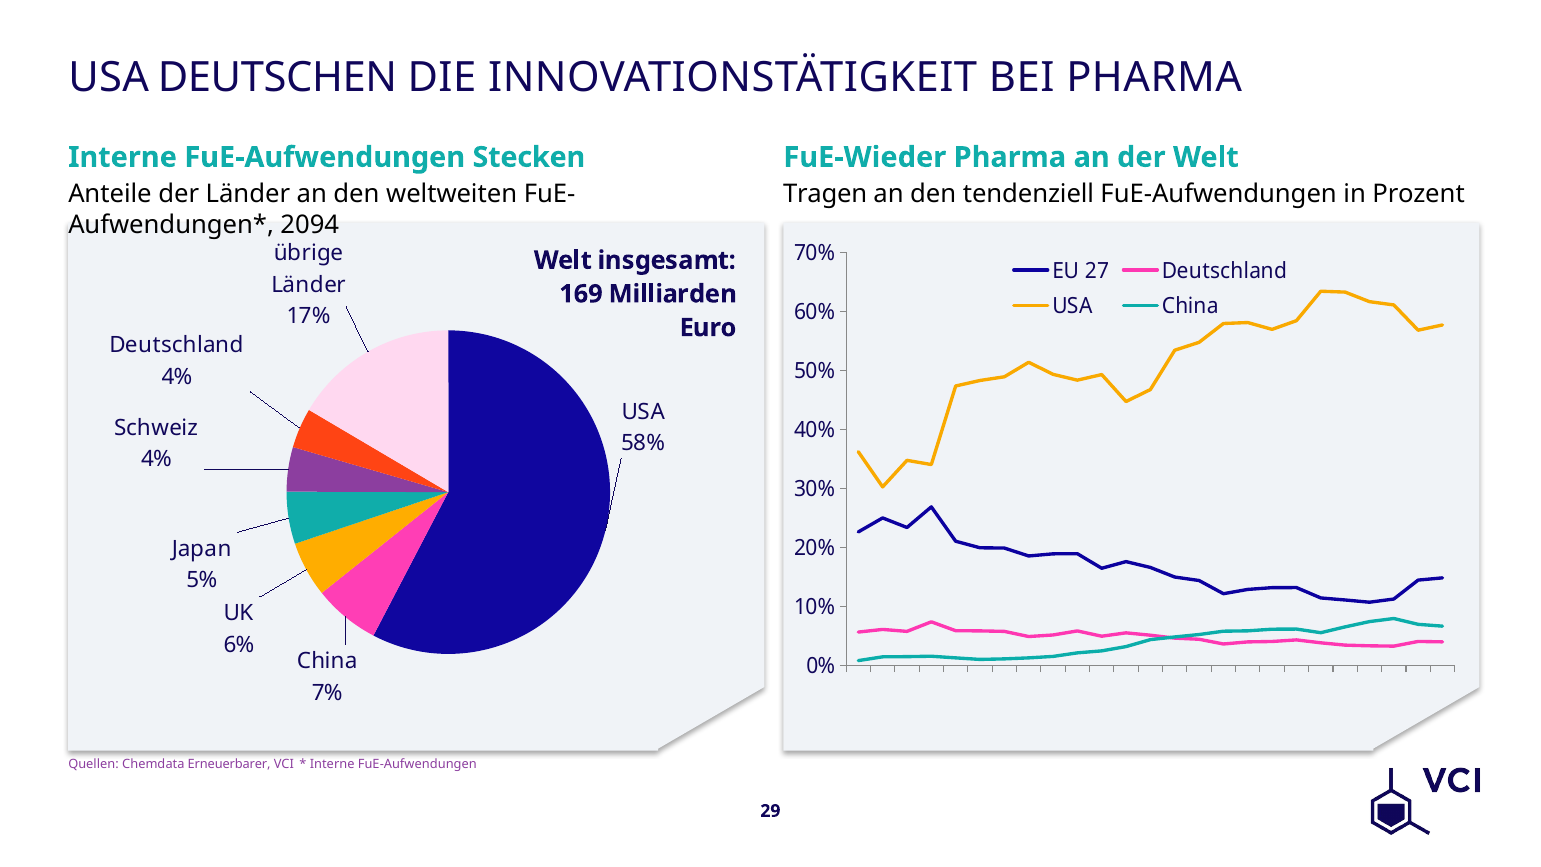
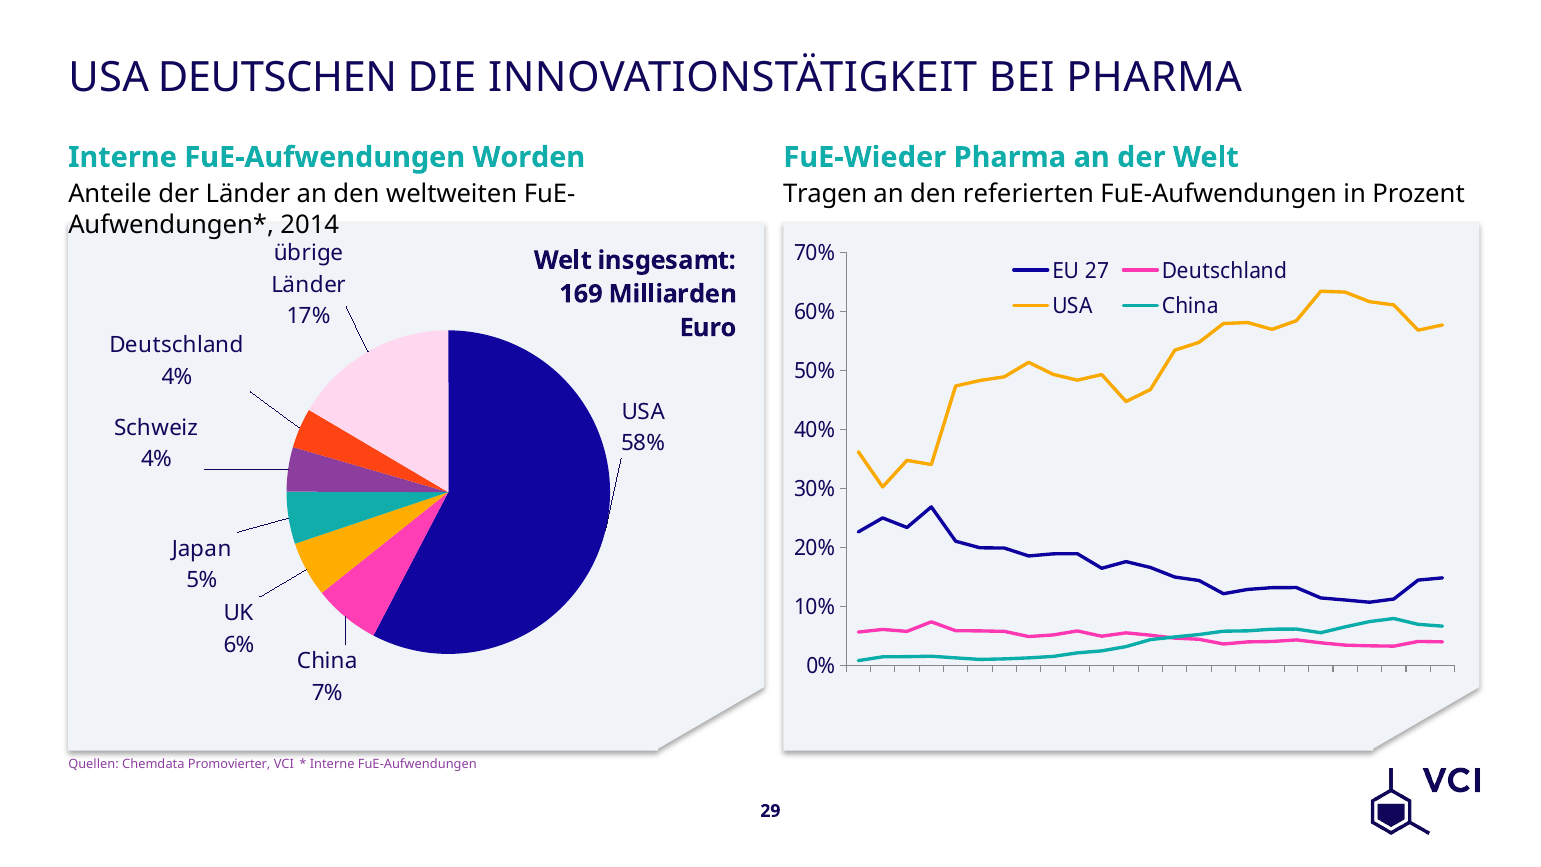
Stecken: Stecken -> Worden
tendenziell: tendenziell -> referierten
2094: 2094 -> 2014
Erneuerbarer: Erneuerbarer -> Promovierter
